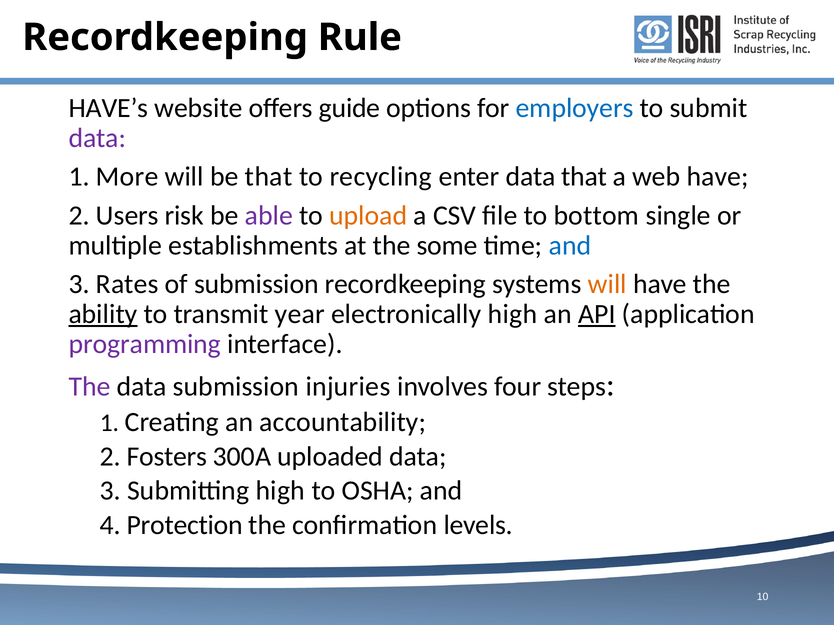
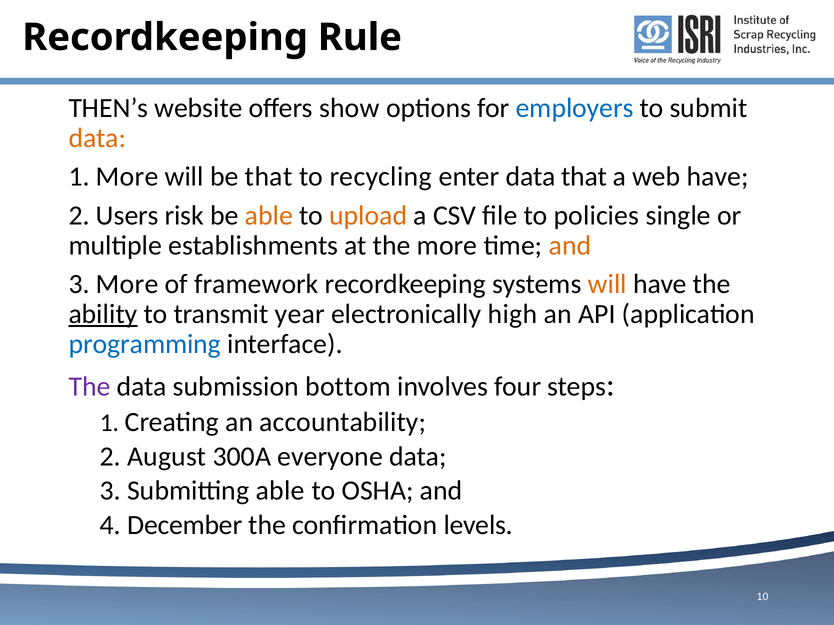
HAVE’s: HAVE’s -> THEN’s
guide: guide -> show
data at (97, 138) colour: purple -> orange
able at (269, 216) colour: purple -> orange
bottom: bottom -> policies
the some: some -> more
and at (570, 246) colour: blue -> orange
3 Rates: Rates -> More
of submission: submission -> framework
API underline: present -> none
programming colour: purple -> blue
injuries: injuries -> bottom
Fosters: Fosters -> August
uploaded: uploaded -> everyone
Submitting high: high -> able
Protection: Protection -> December
